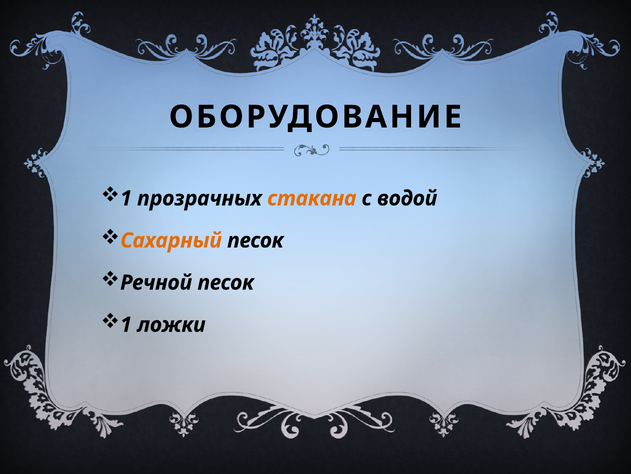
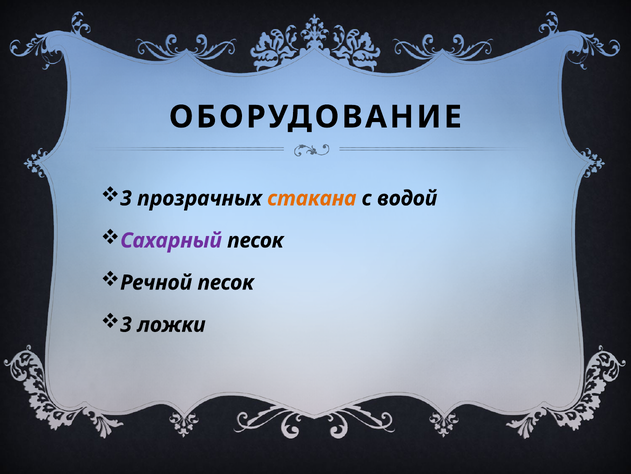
1 at (126, 198): 1 -> 3
Сахарный colour: orange -> purple
1 at (126, 324): 1 -> 3
